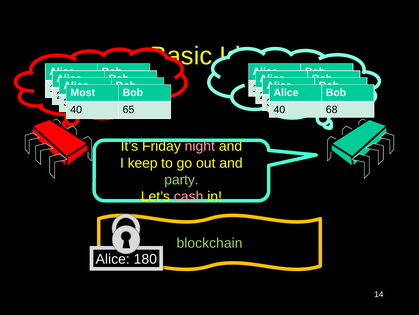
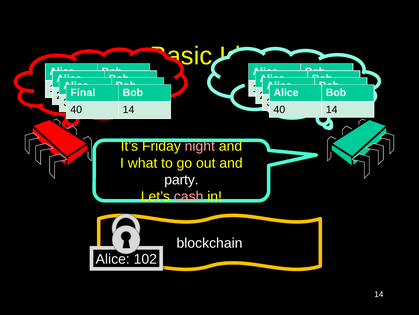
Most: Most -> Final
65 at (129, 110): 65 -> 14
68 at (332, 110): 68 -> 14
keep: keep -> what
party colour: light green -> white
blockchain colour: light green -> white
180: 180 -> 102
